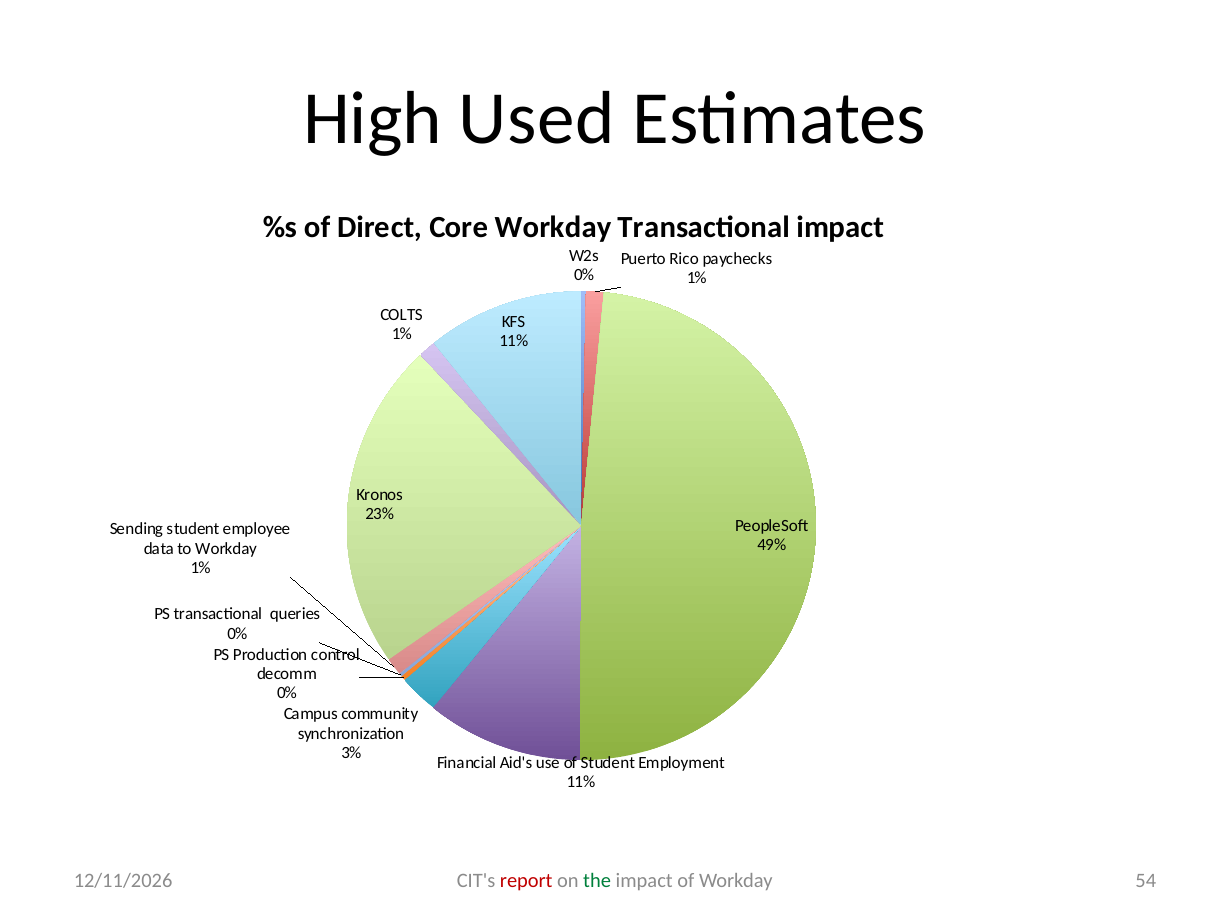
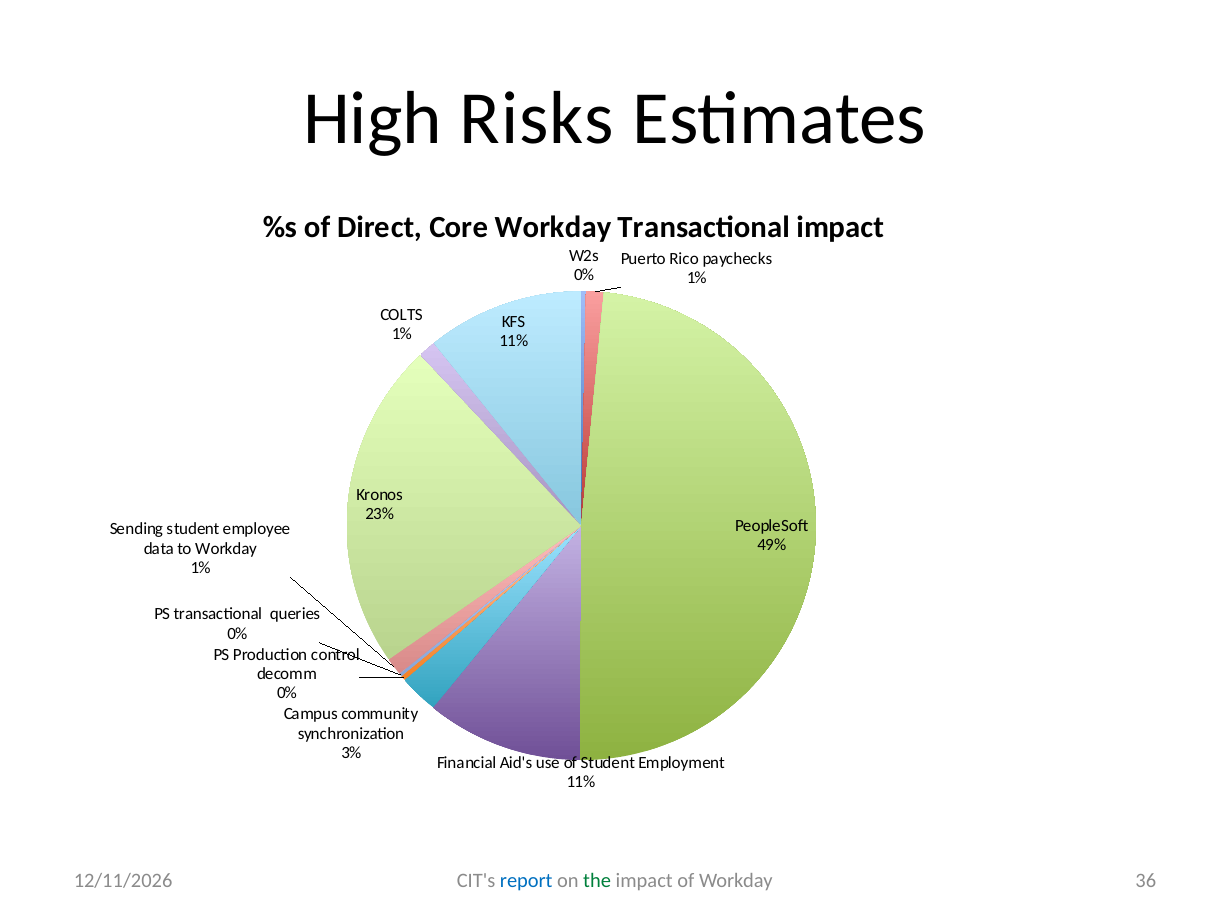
Used: Used -> Risks
report colour: red -> blue
54: 54 -> 36
